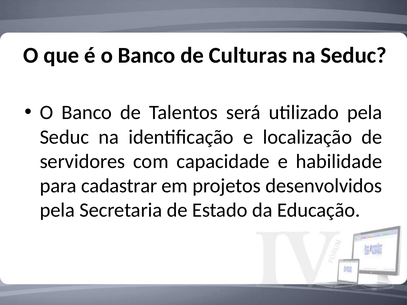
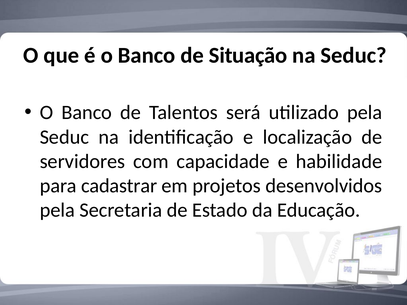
Culturas: Culturas -> Situação
